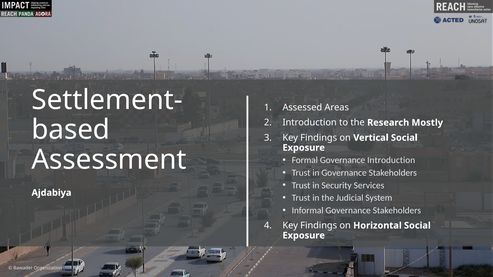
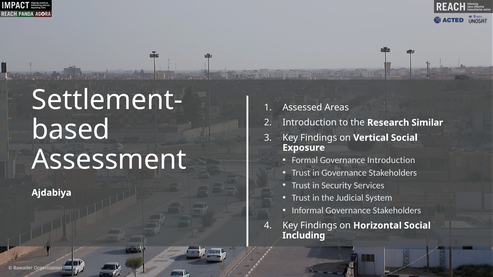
Mostly: Mostly -> Similar
Exposure at (304, 236): Exposure -> Including
